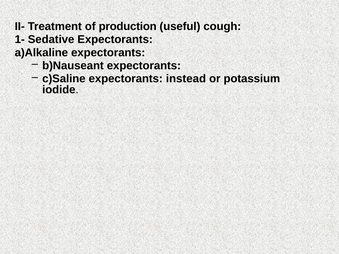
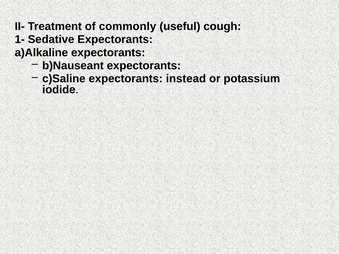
production: production -> commonly
